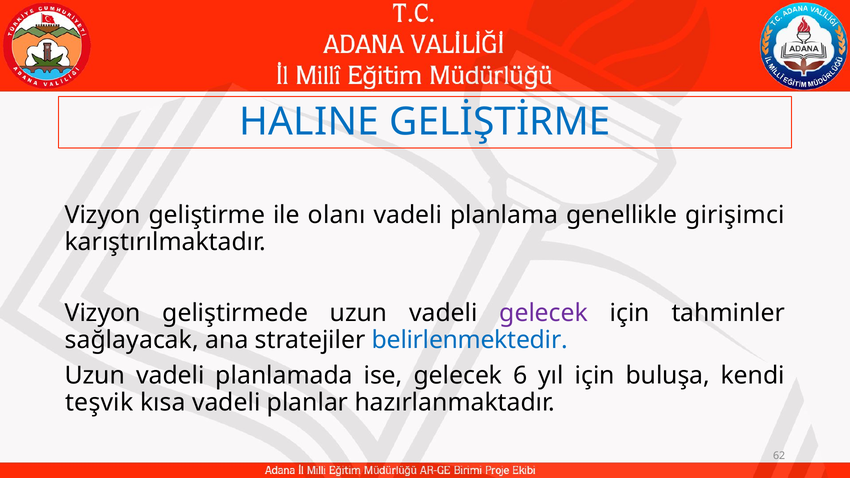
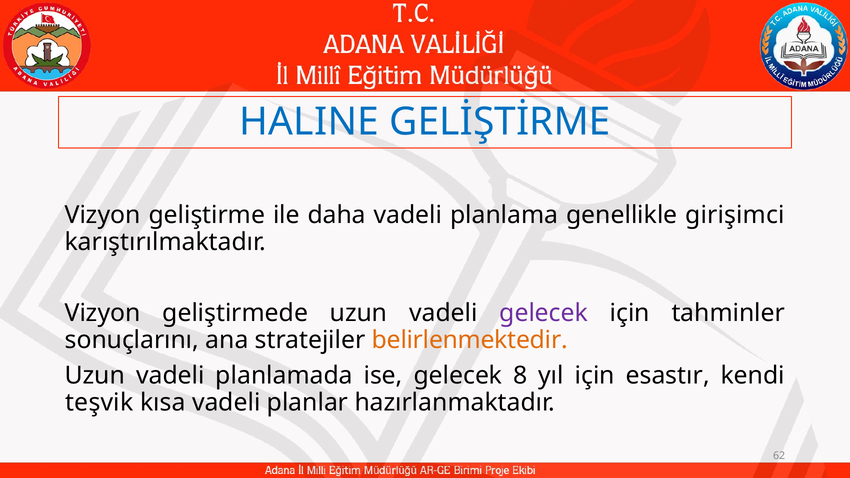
olanı: olanı -> daha
sağlayacak: sağlayacak -> sonuçlarını
belirlenmektedir colour: blue -> orange
6: 6 -> 8
buluşa: buluşa -> esastır
